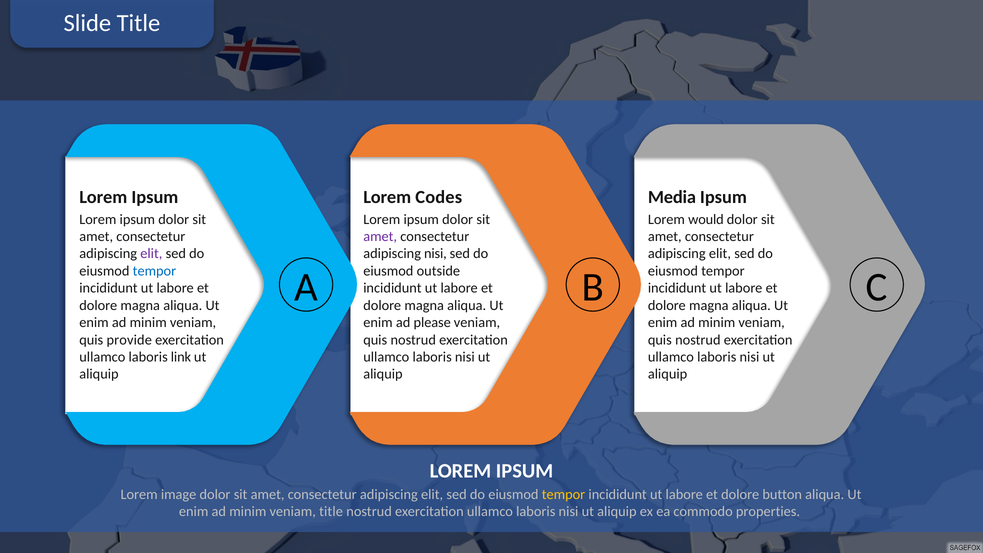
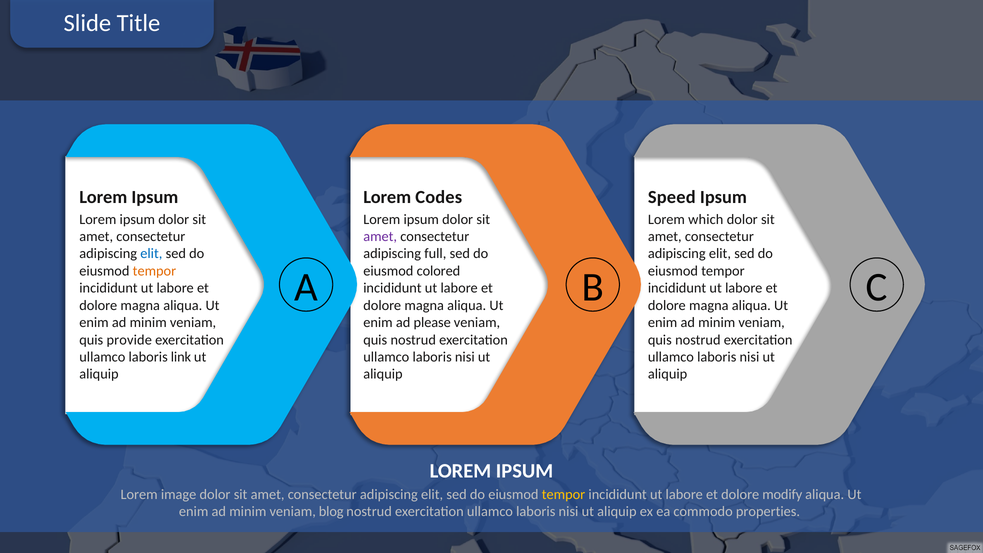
Media: Media -> Speed
would: would -> which
elit at (151, 254) colour: purple -> blue
adipiscing nisi: nisi -> full
tempor at (154, 271) colour: blue -> orange
outside: outside -> colored
button: button -> modify
veniam title: title -> blog
